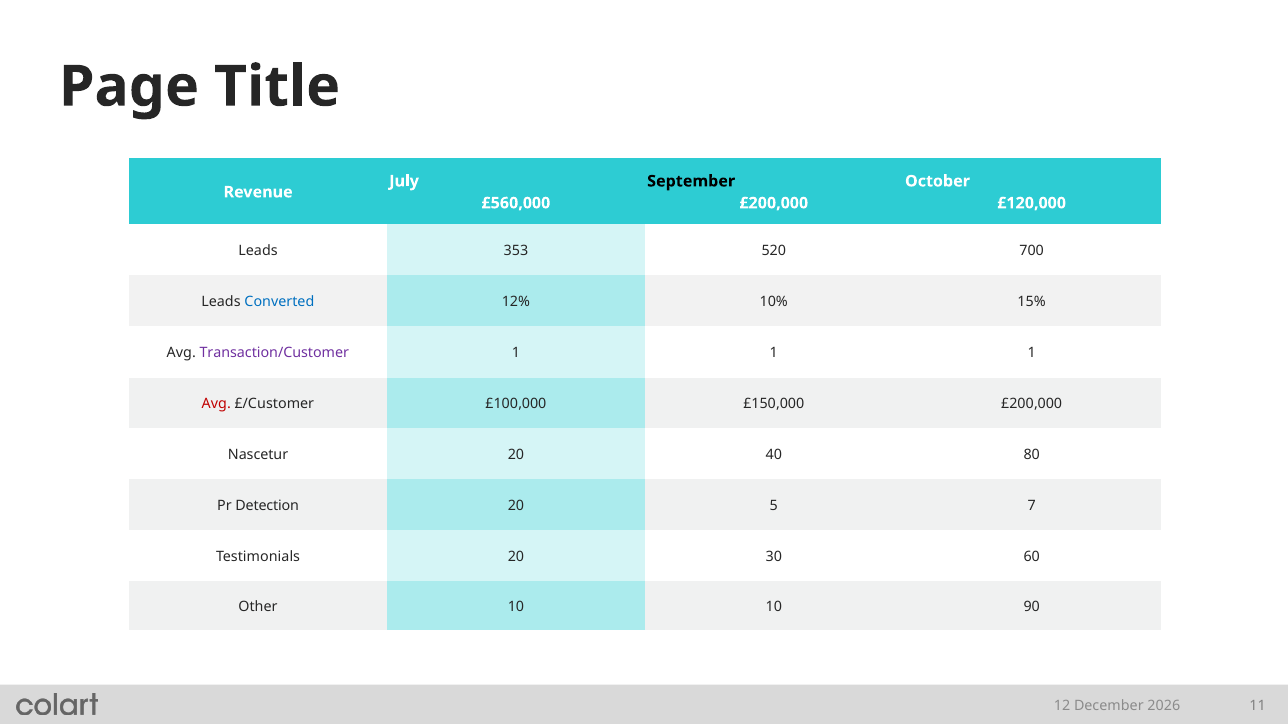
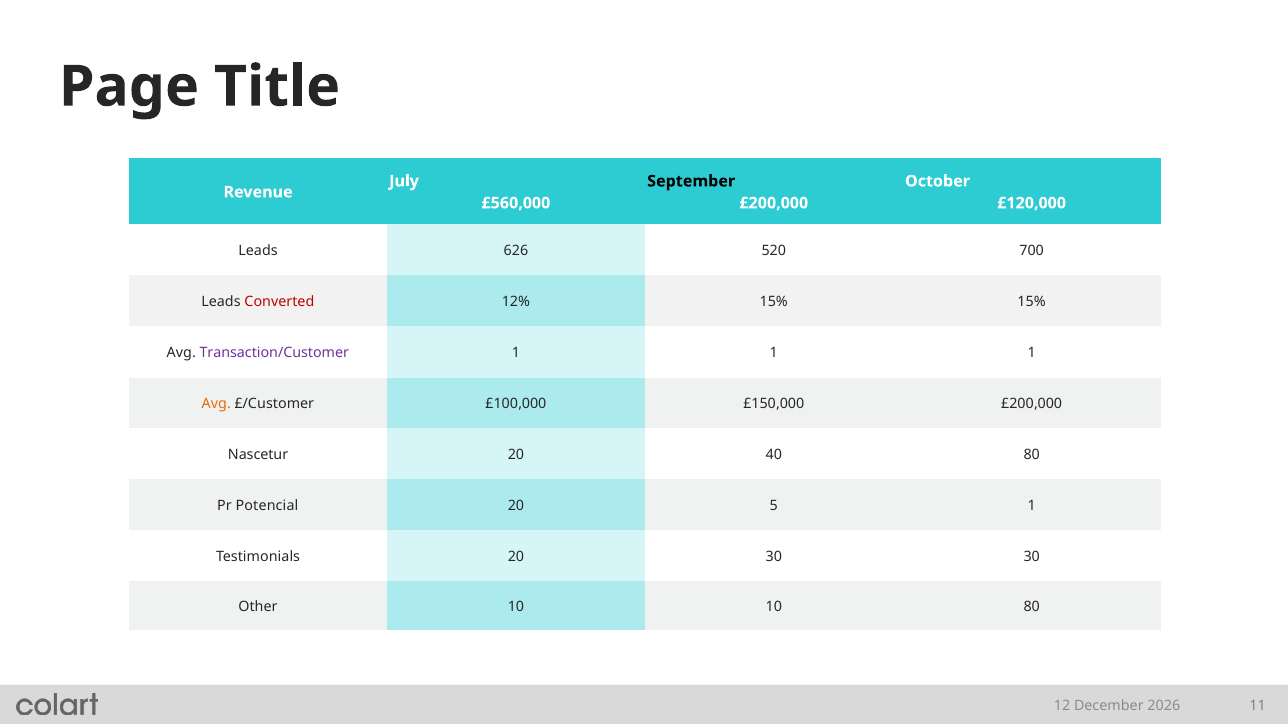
353: 353 -> 626
Converted colour: blue -> red
12% 10%: 10% -> 15%
Avg at (216, 404) colour: red -> orange
Detection: Detection -> Potencial
5 7: 7 -> 1
30 60: 60 -> 30
10 90: 90 -> 80
